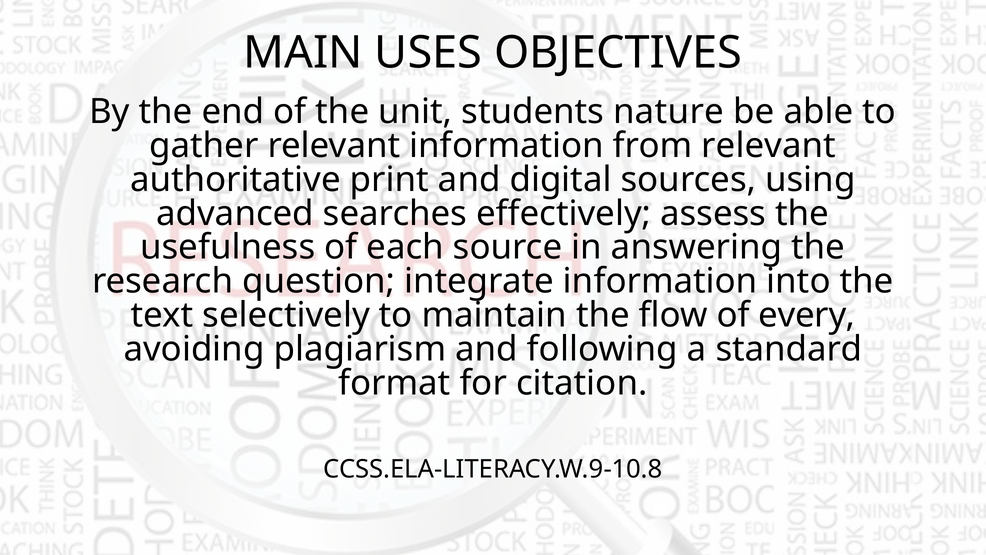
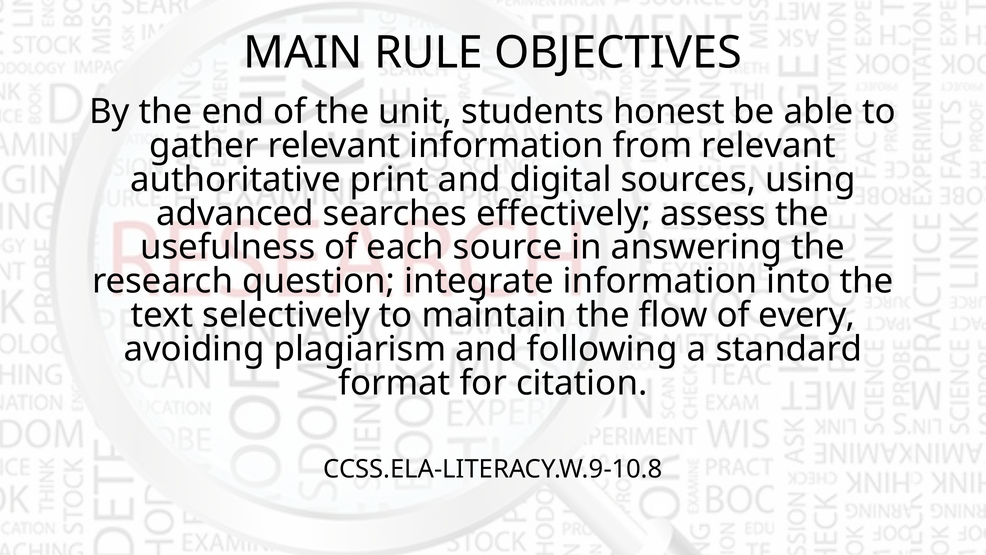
USES: USES -> RULE
nature: nature -> honest
